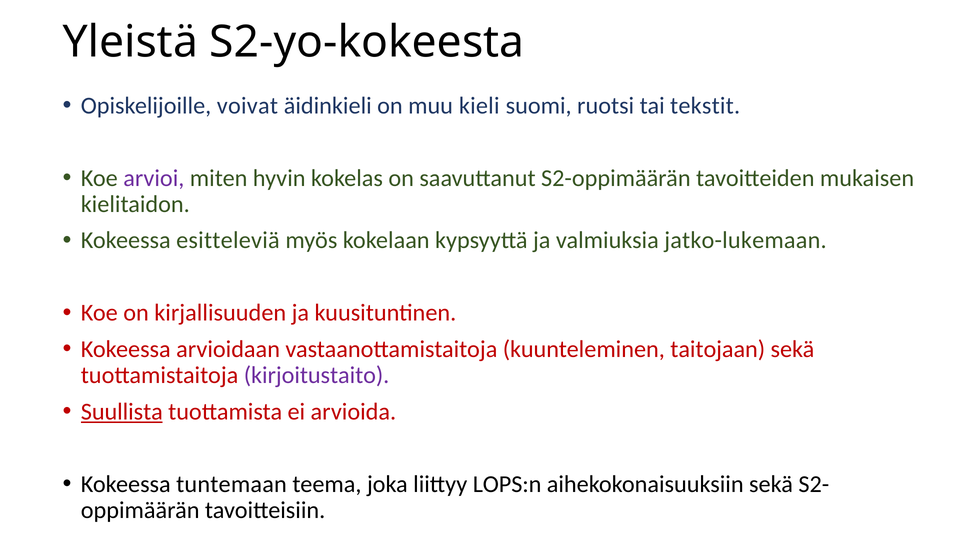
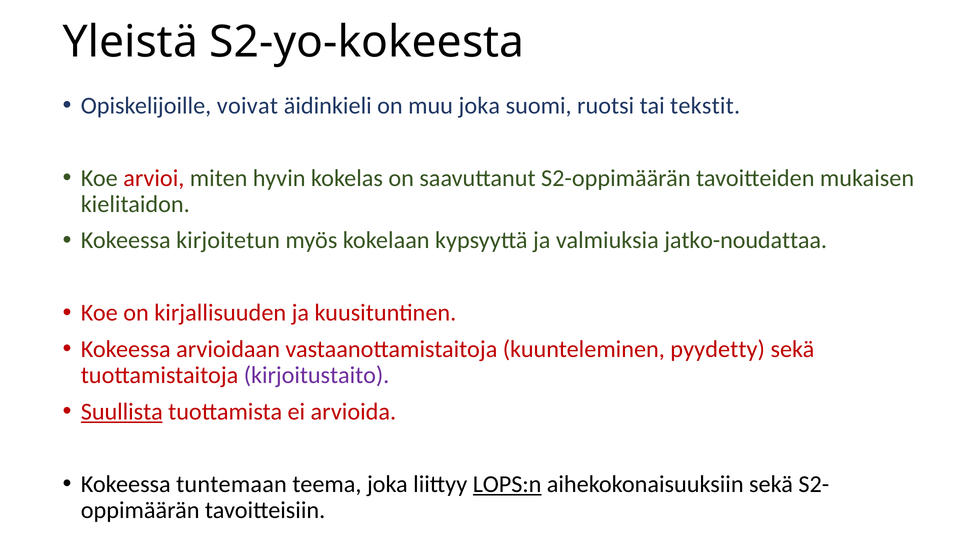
muu kieli: kieli -> joka
arvioi colour: purple -> red
esitteleviä: esitteleviä -> kirjoitetun
jatko-lukemaan: jatko-lukemaan -> jatko-noudattaa
taitojaan: taitojaan -> pyydetty
LOPS:n underline: none -> present
